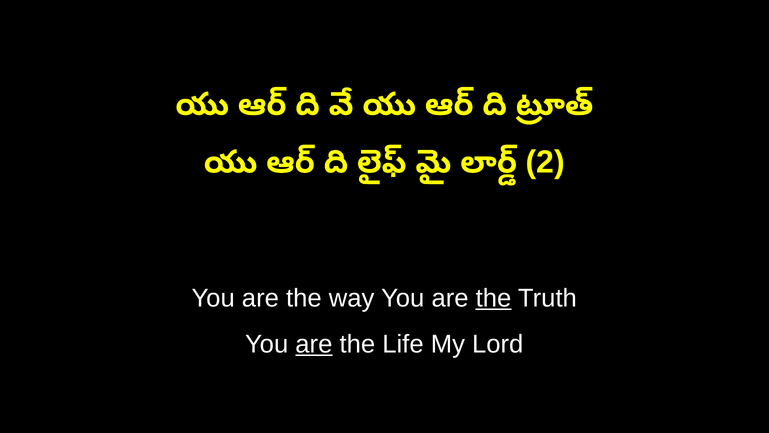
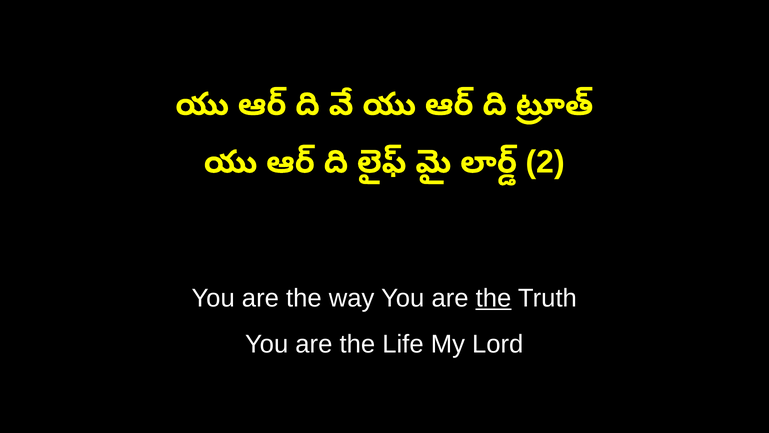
are at (314, 344) underline: present -> none
